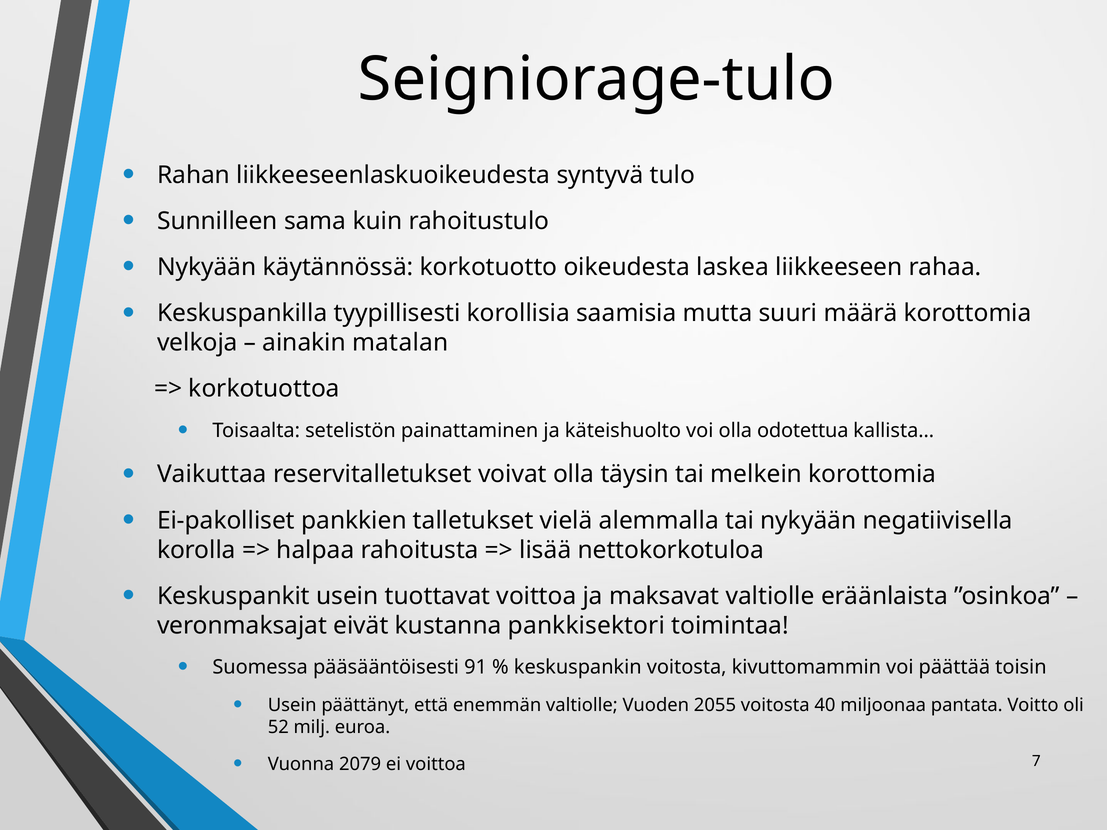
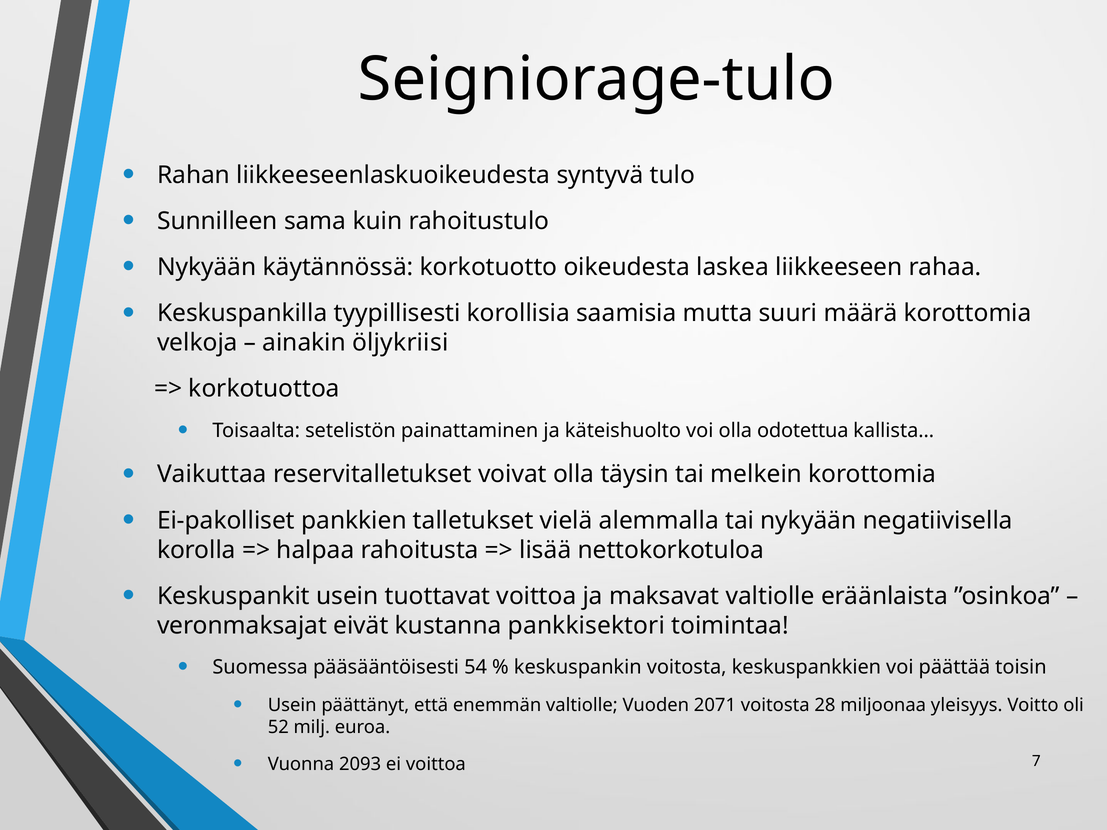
matalan: matalan -> öljykriisi
91: 91 -> 54
kivuttomammin: kivuttomammin -> keskuspankkien
2055: 2055 -> 2071
40: 40 -> 28
pantata: pantata -> yleisyys
2079: 2079 -> 2093
